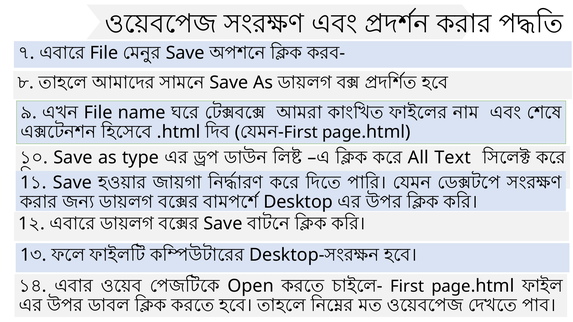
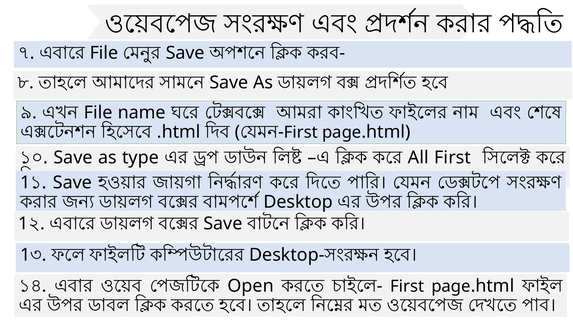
All Text: Text -> First
